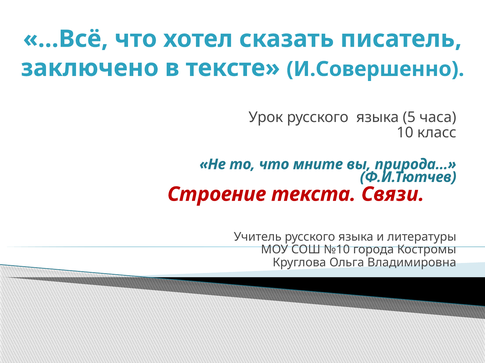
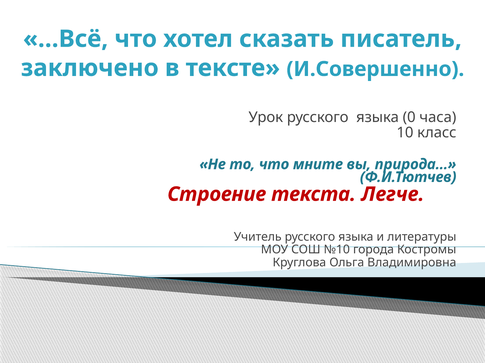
5: 5 -> 0
Связи: Связи -> Легче
